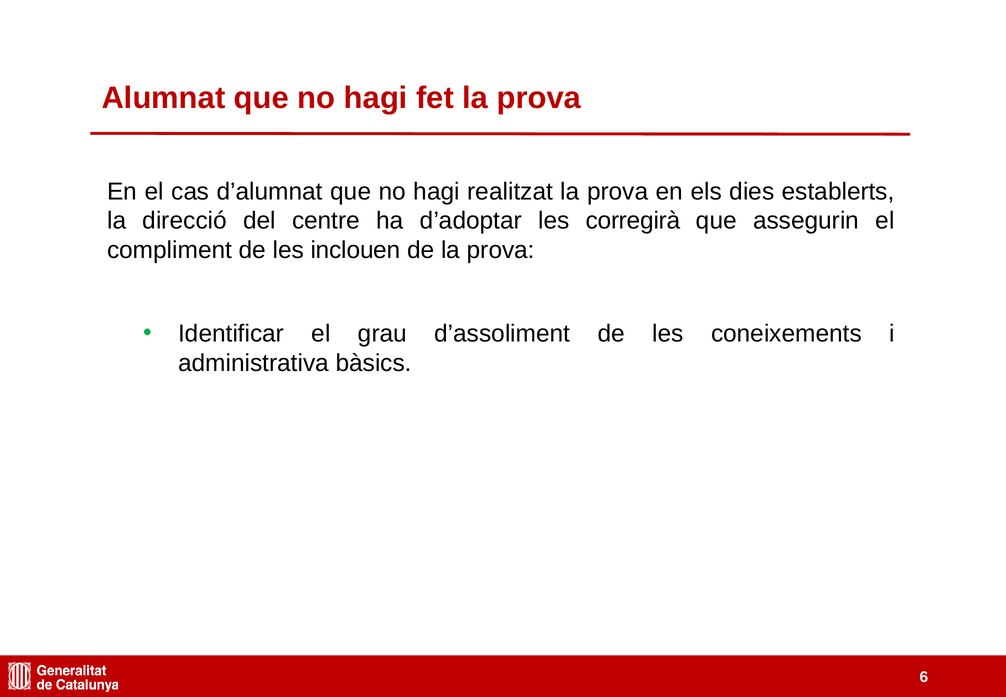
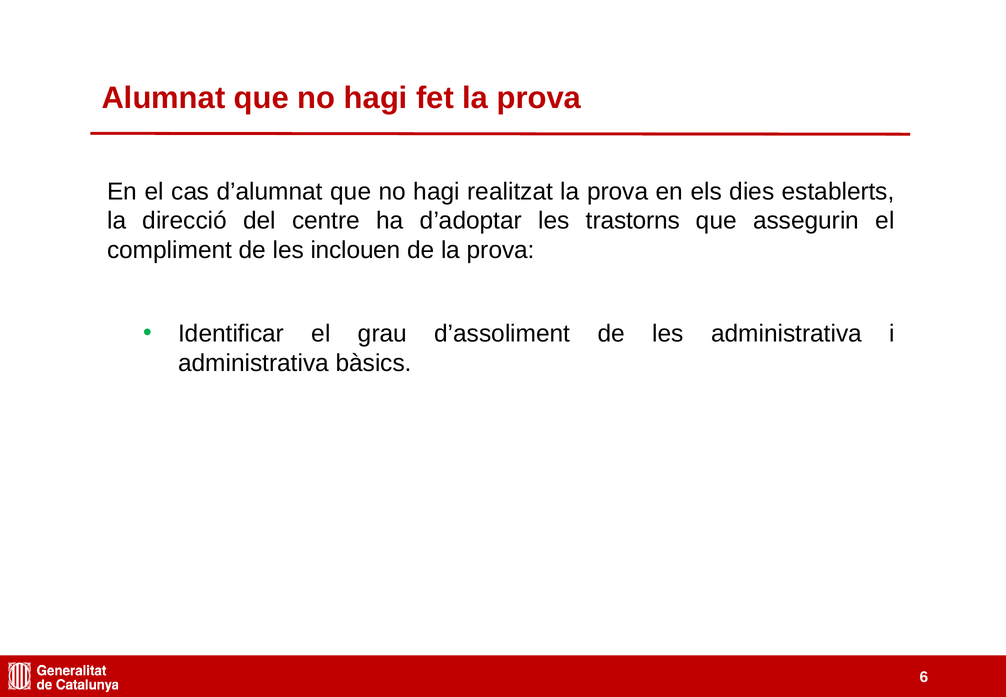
corregirà: corregirà -> trastorns
les coneixements: coneixements -> administrativa
